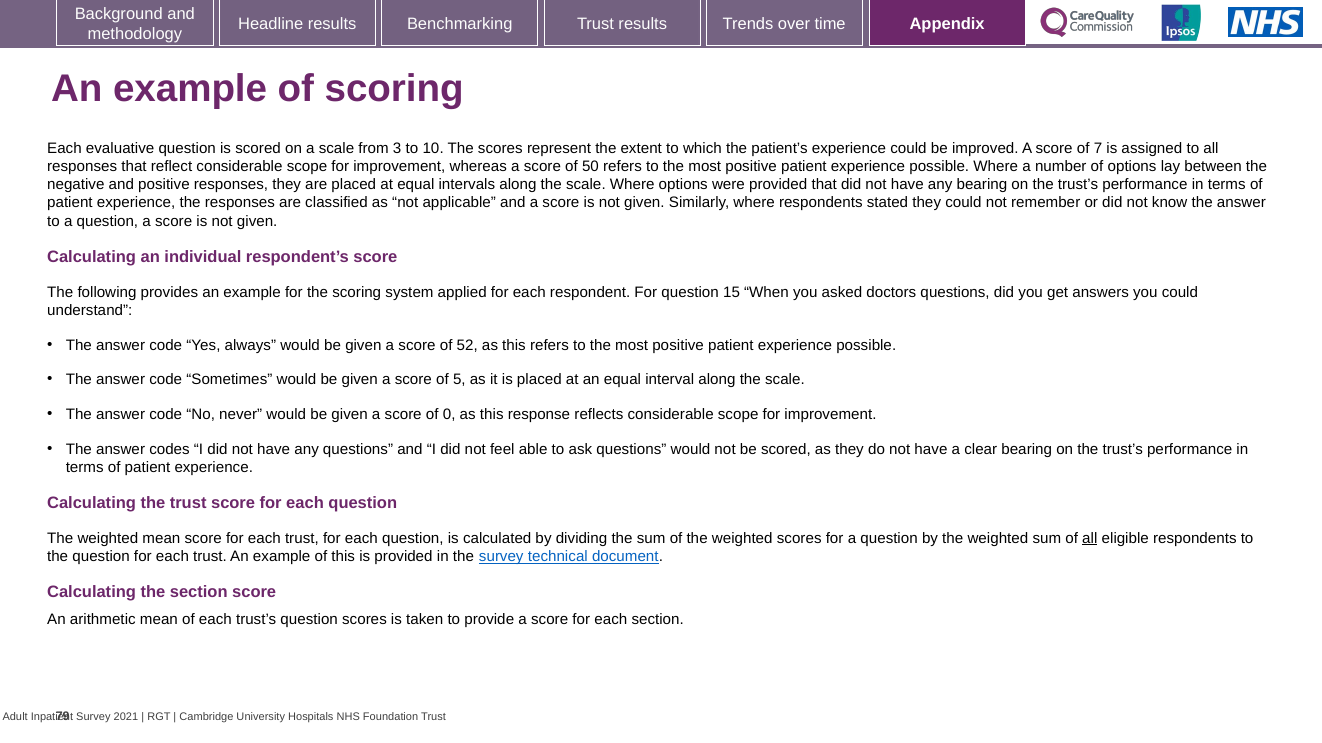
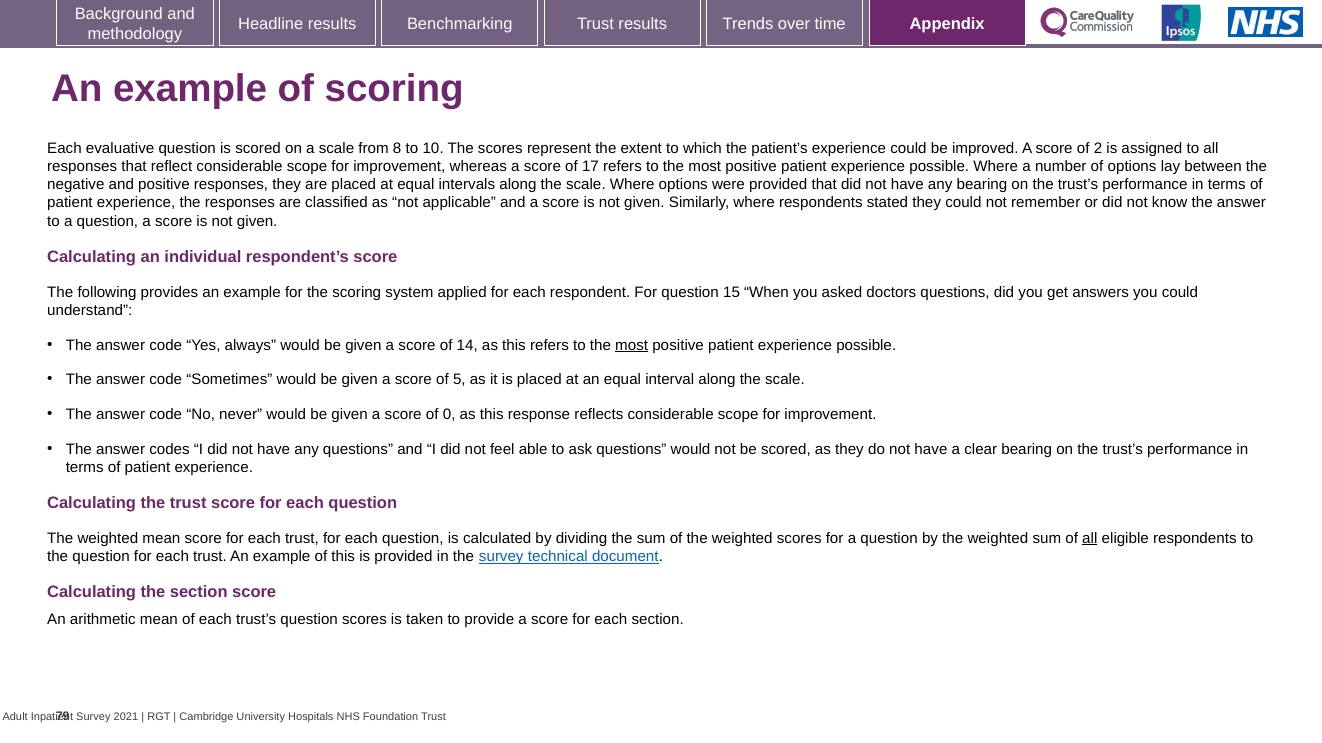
3: 3 -> 8
7: 7 -> 2
50: 50 -> 17
52: 52 -> 14
most at (632, 345) underline: none -> present
